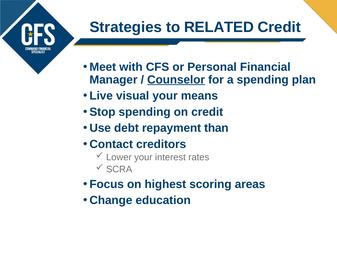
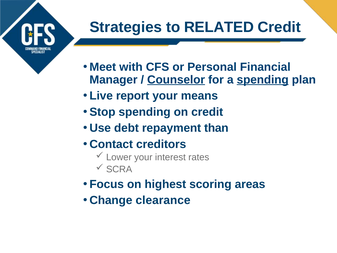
spending at (263, 80) underline: none -> present
visual: visual -> report
education: education -> clearance
